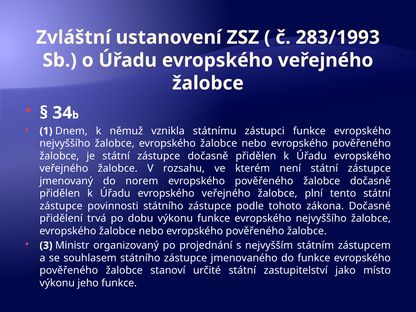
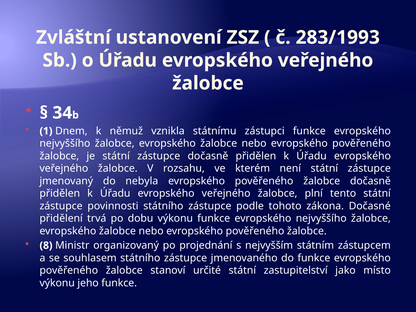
norem: norem -> nebyla
3: 3 -> 8
